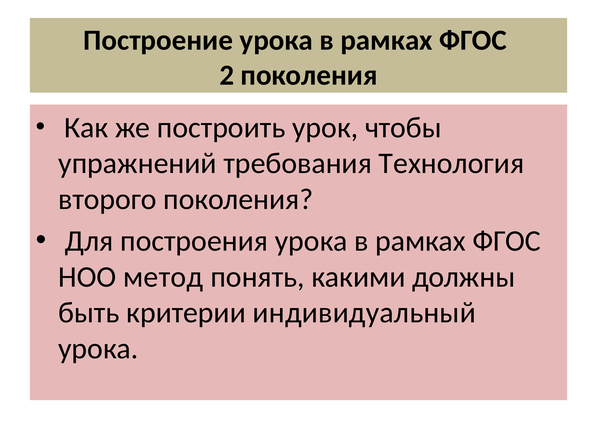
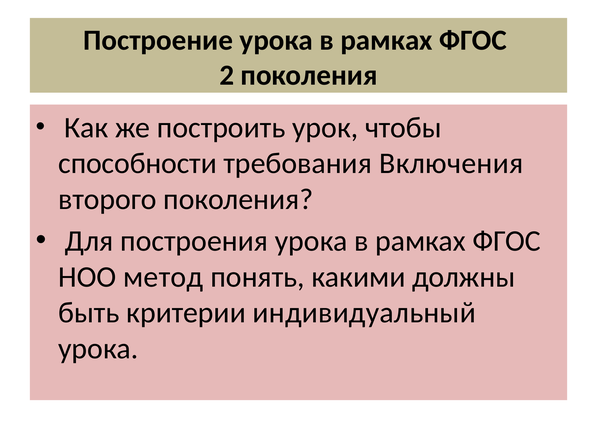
упражнений: упражнений -> способности
Технология: Технология -> Включения
